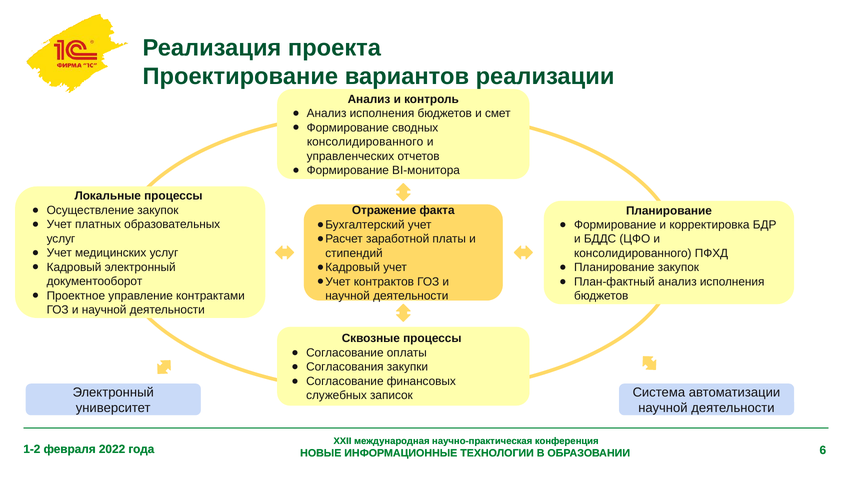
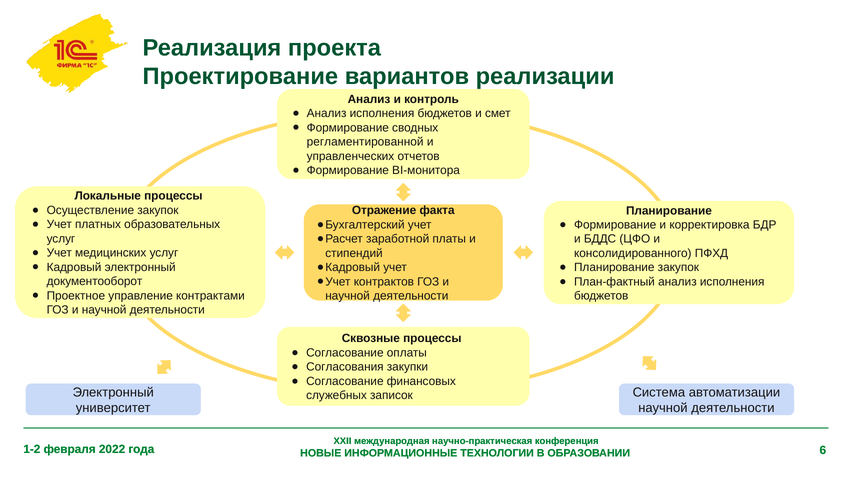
консолидированного at (365, 142): консолидированного -> регламентированной
